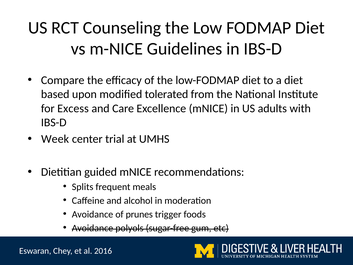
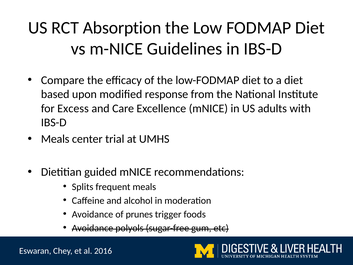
Counseling: Counseling -> Absorption
tolerated: tolerated -> response
Week at (55, 139): Week -> Meals
